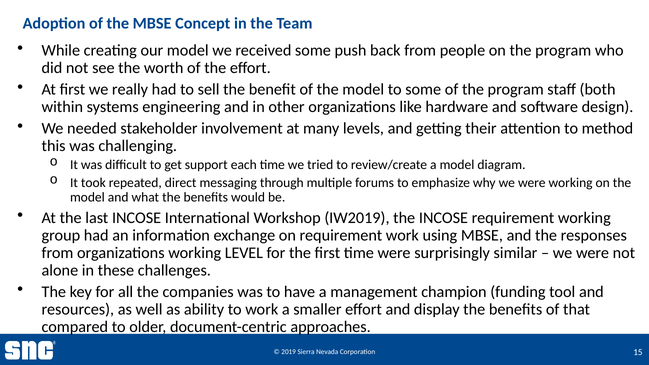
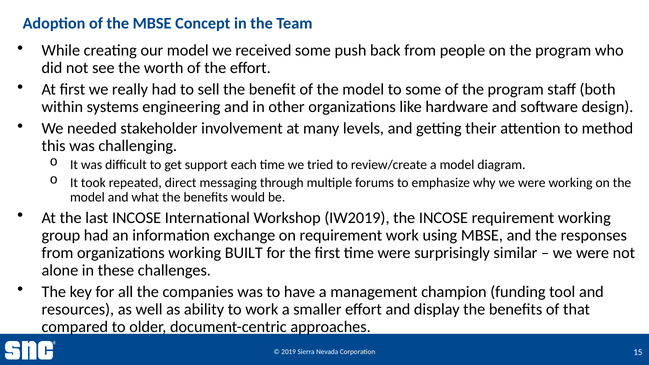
LEVEL: LEVEL -> BUILT
